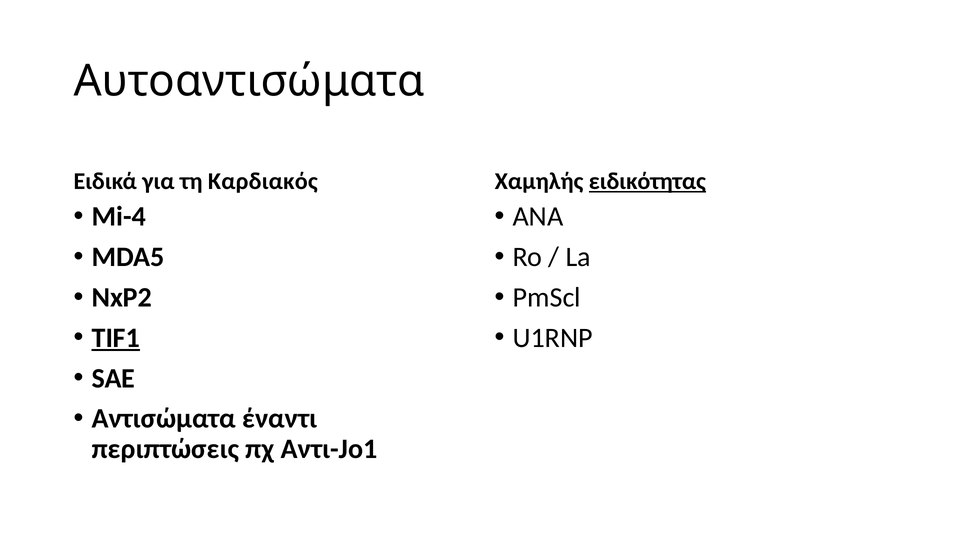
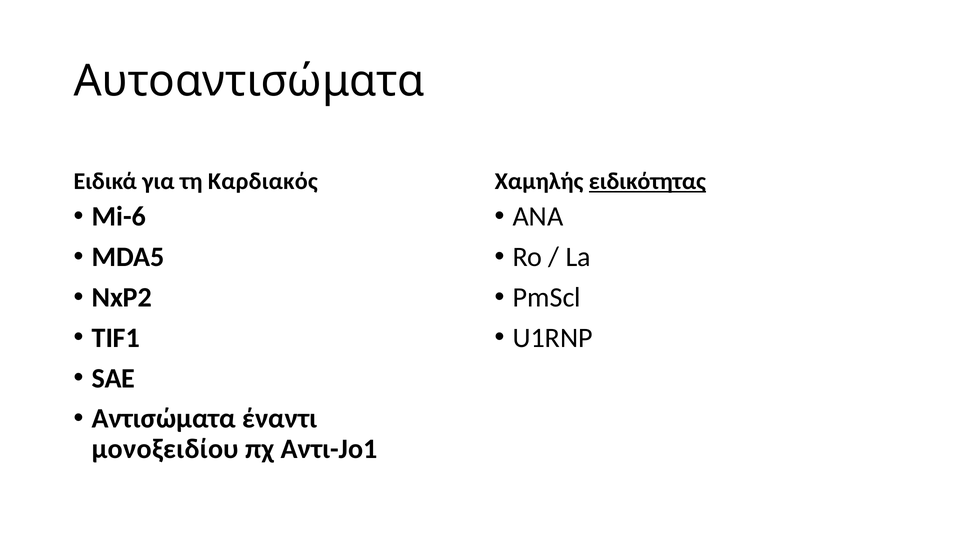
Mi-4: Mi-4 -> Mi-6
TIF1 underline: present -> none
περιπτώσεις: περιπτώσεις -> μονοξειδίου
